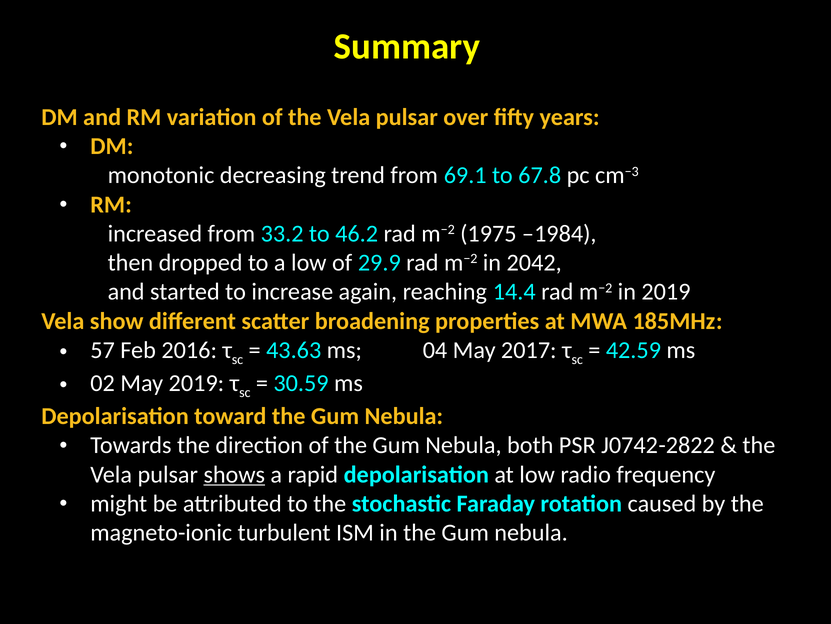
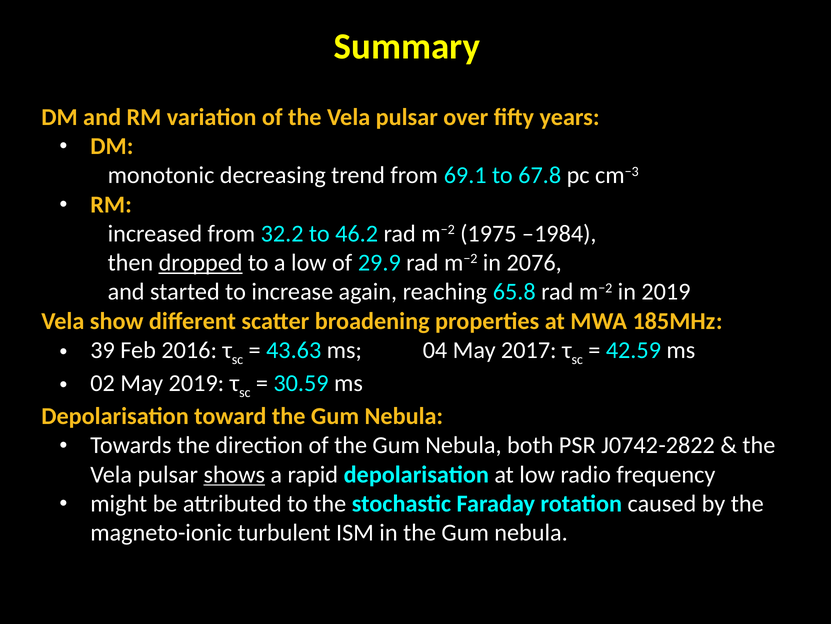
33.2: 33.2 -> 32.2
dropped underline: none -> present
2042: 2042 -> 2076
14.4: 14.4 -> 65.8
57: 57 -> 39
